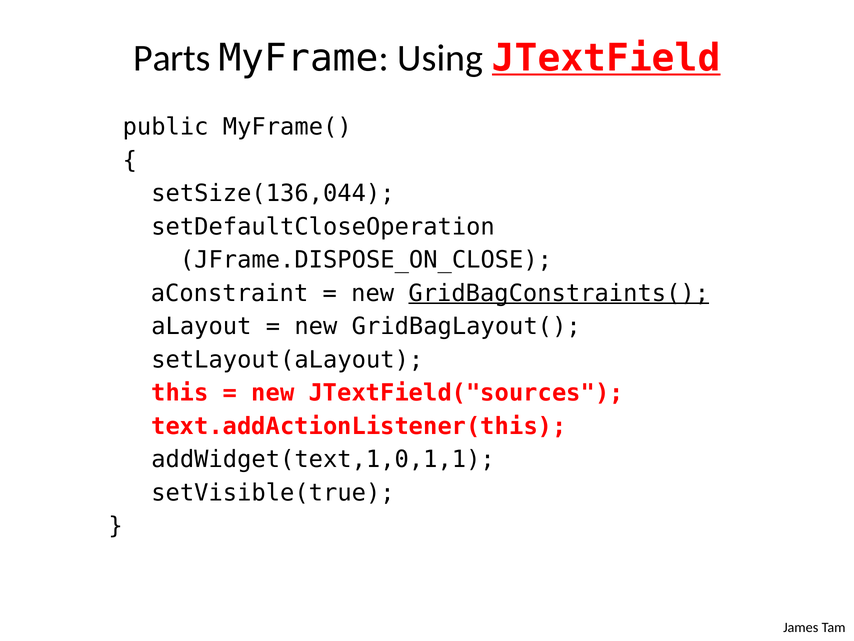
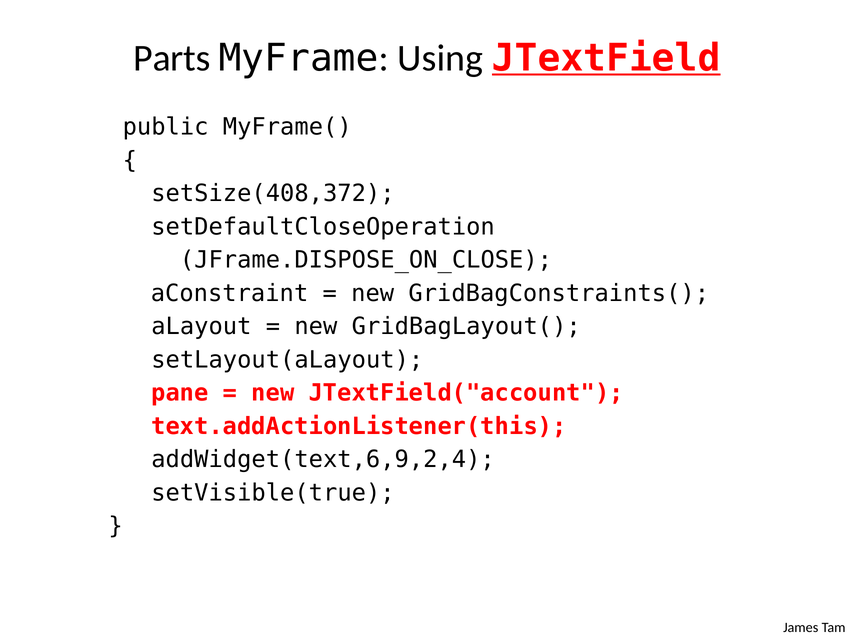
setSize(136,044: setSize(136,044 -> setSize(408,372
GridBagConstraints( underline: present -> none
this: this -> pane
JTextField("sources: JTextField("sources -> JTextField("account
addWidget(text,1,0,1,1: addWidget(text,1,0,1,1 -> addWidget(text,6,9,2,4
